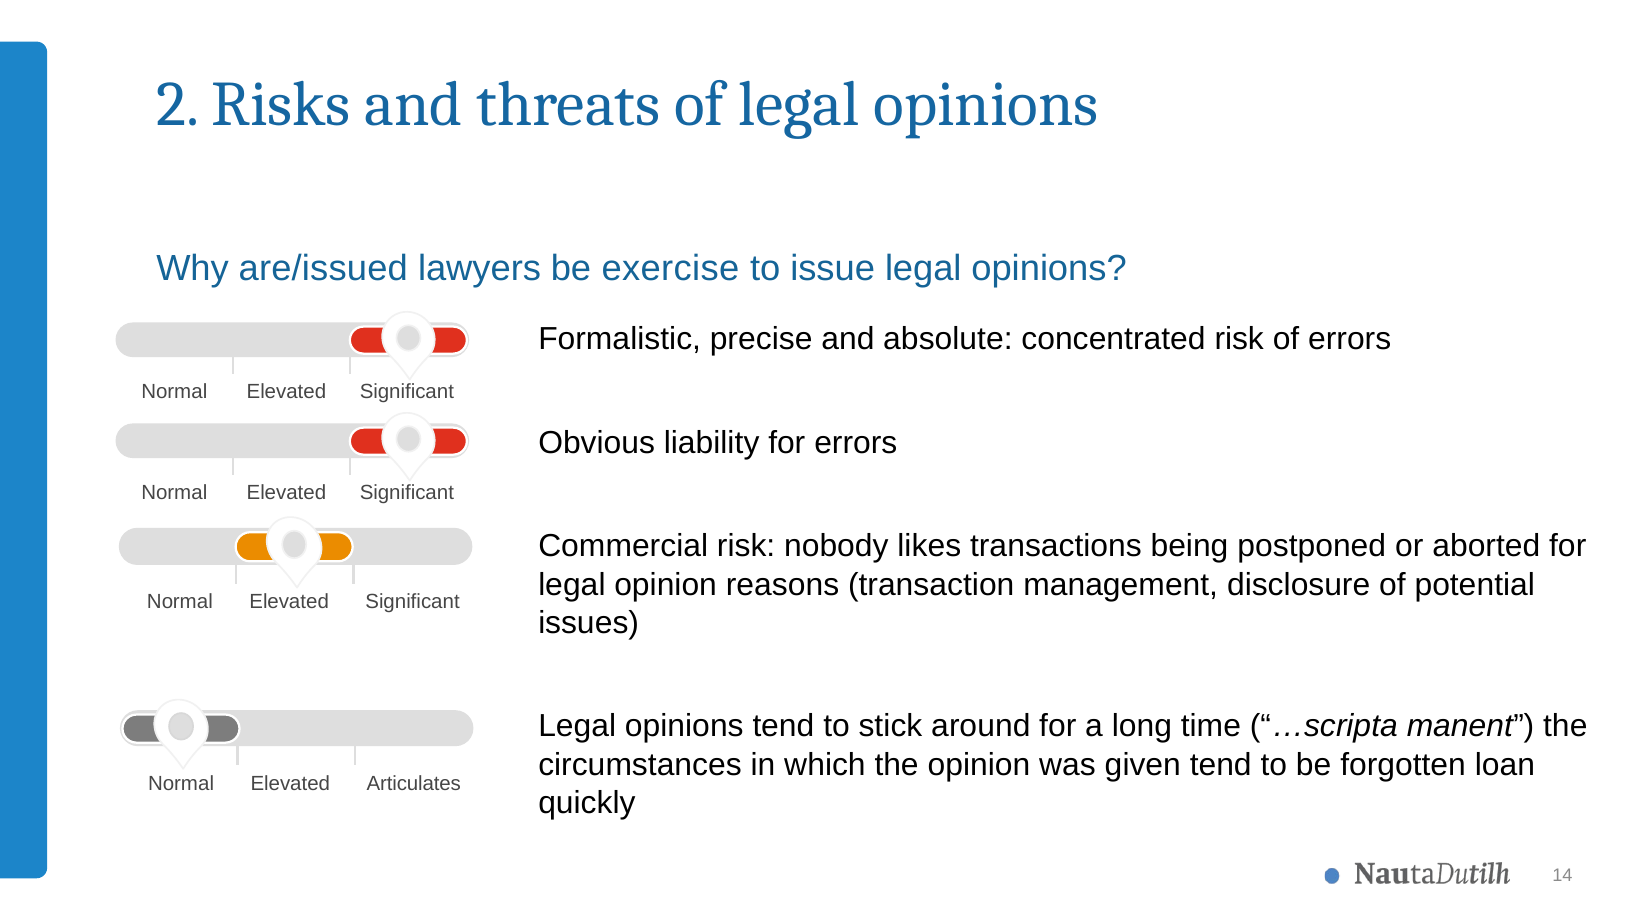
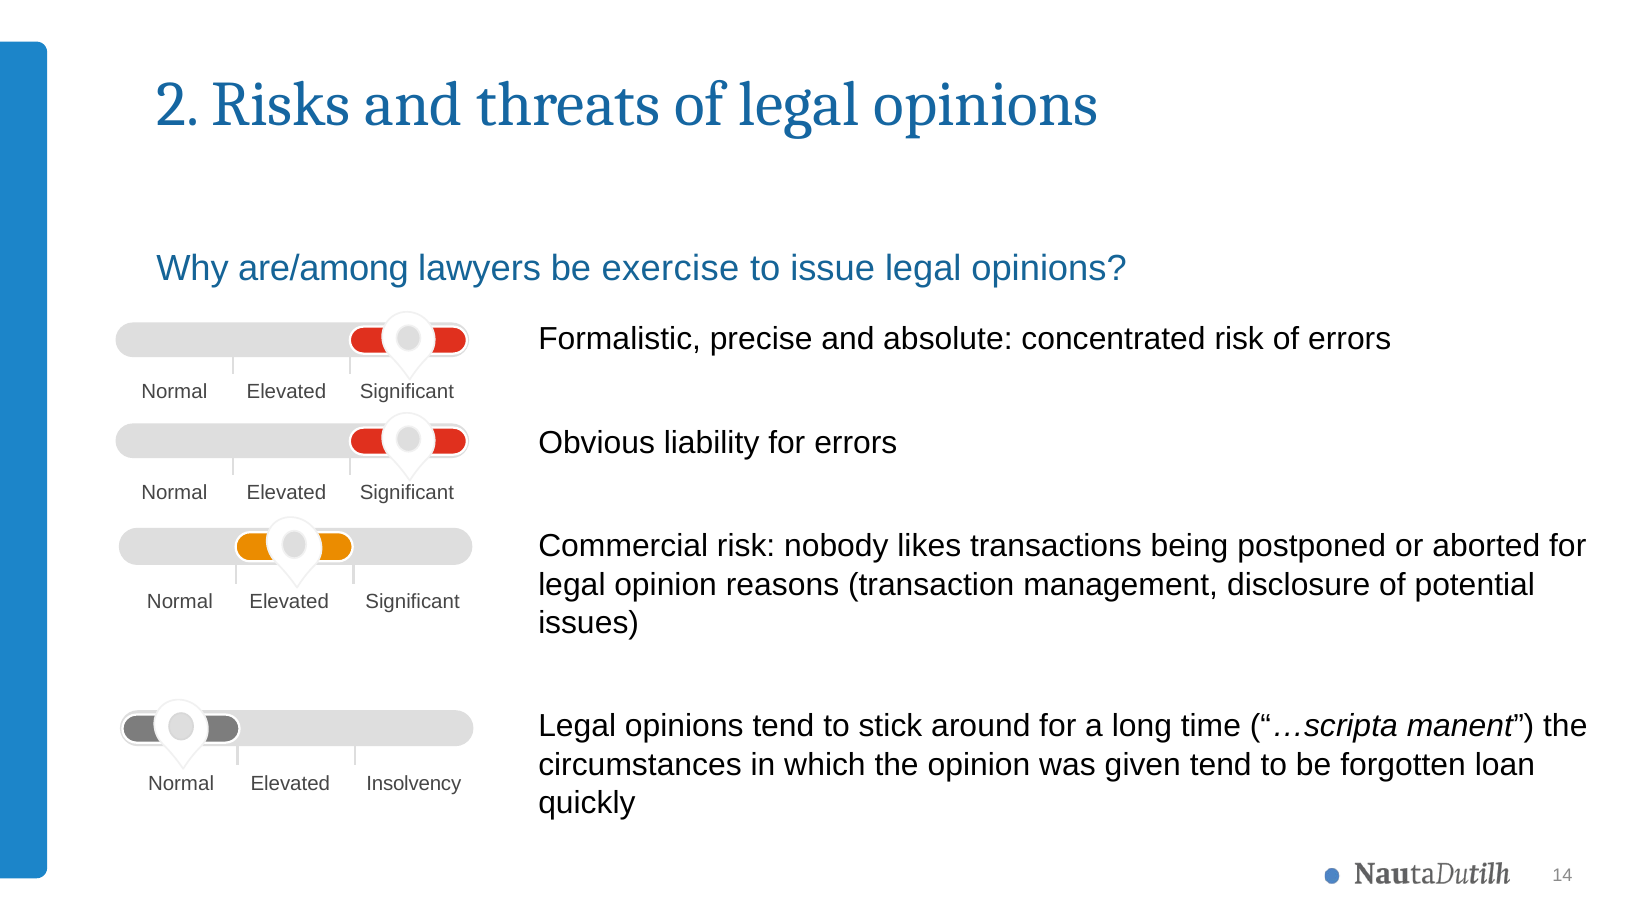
are/issued: are/issued -> are/among
Articulates: Articulates -> Insolvency
